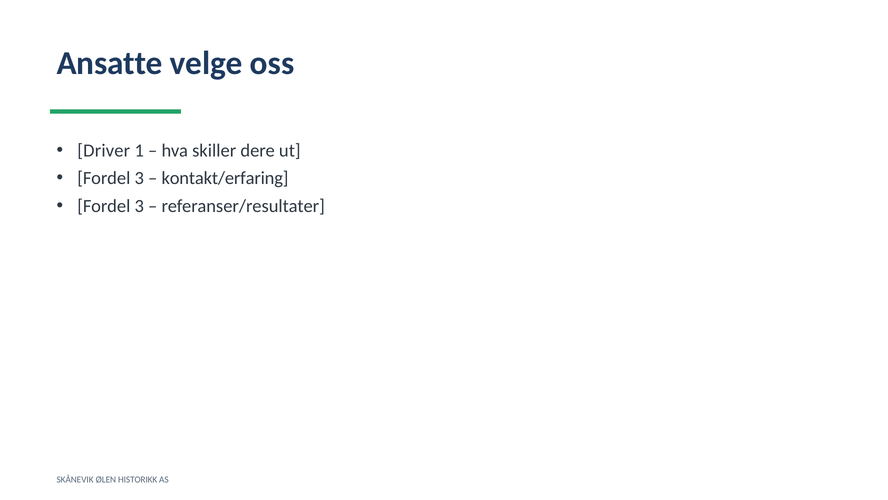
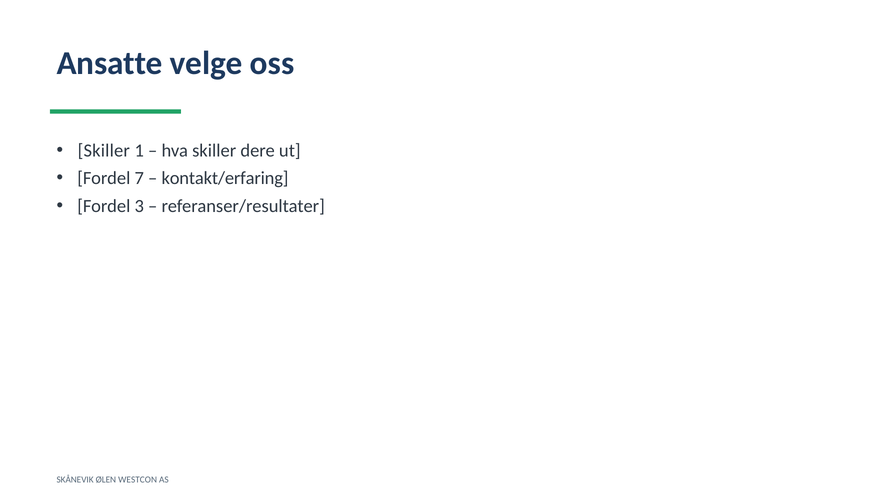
Driver at (104, 150): Driver -> Skiller
3 at (139, 178): 3 -> 7
HISTORIKK: HISTORIKK -> WESTCON
